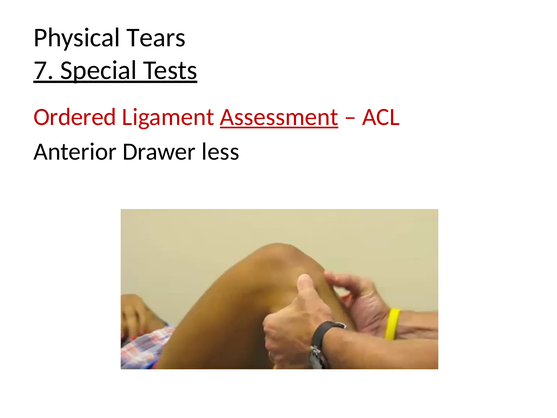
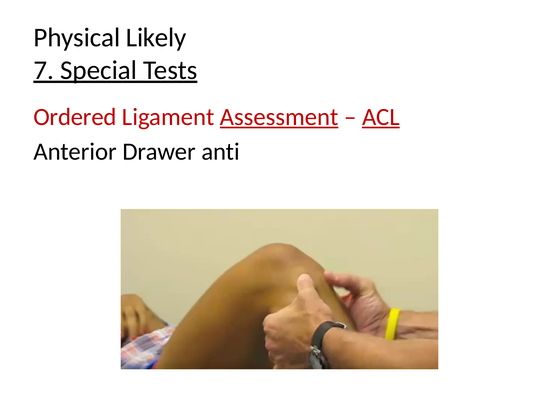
Tears: Tears -> Likely
ACL underline: none -> present
less: less -> anti
